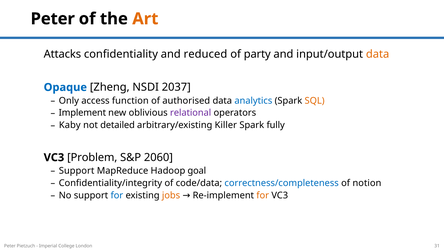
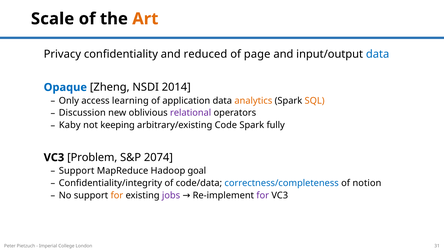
Peter at (53, 19): Peter -> Scale
Attacks: Attacks -> Privacy
party: party -> page
data at (378, 54) colour: orange -> blue
2037: 2037 -> 2014
function: function -> learning
authorised: authorised -> application
analytics colour: blue -> orange
Implement: Implement -> Discussion
detailed: detailed -> keeping
Killer: Killer -> Code
2060: 2060 -> 2074
for at (117, 195) colour: blue -> orange
jobs colour: orange -> purple
for at (263, 195) colour: orange -> purple
